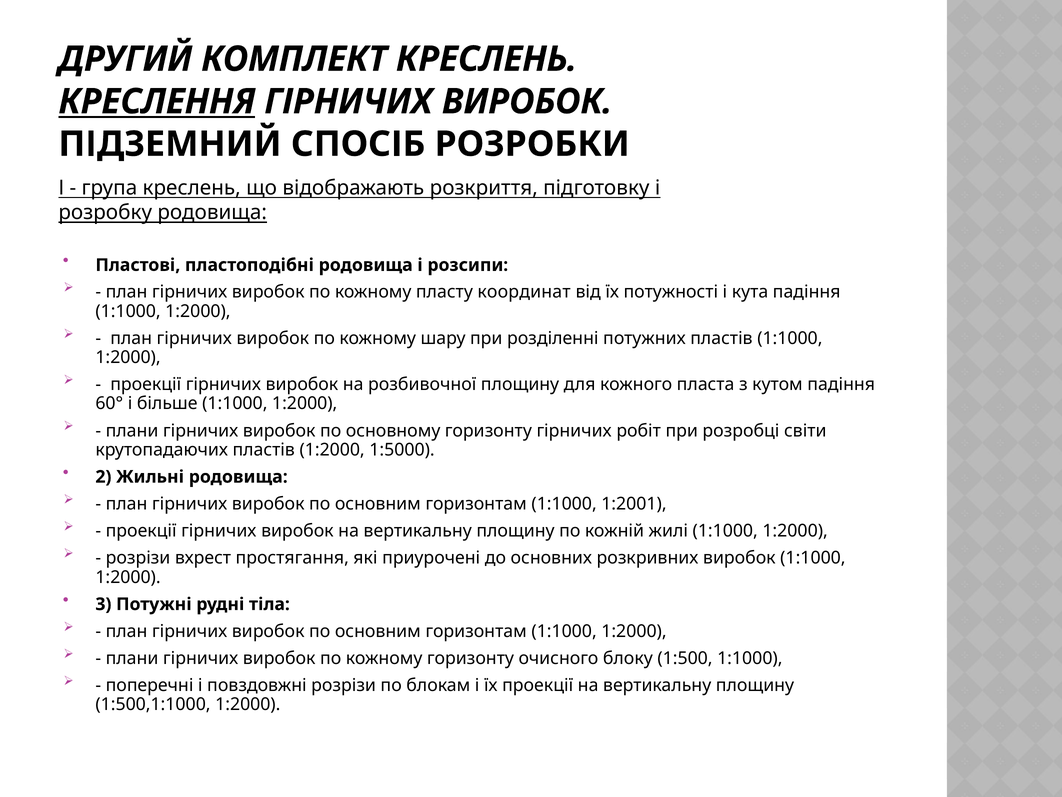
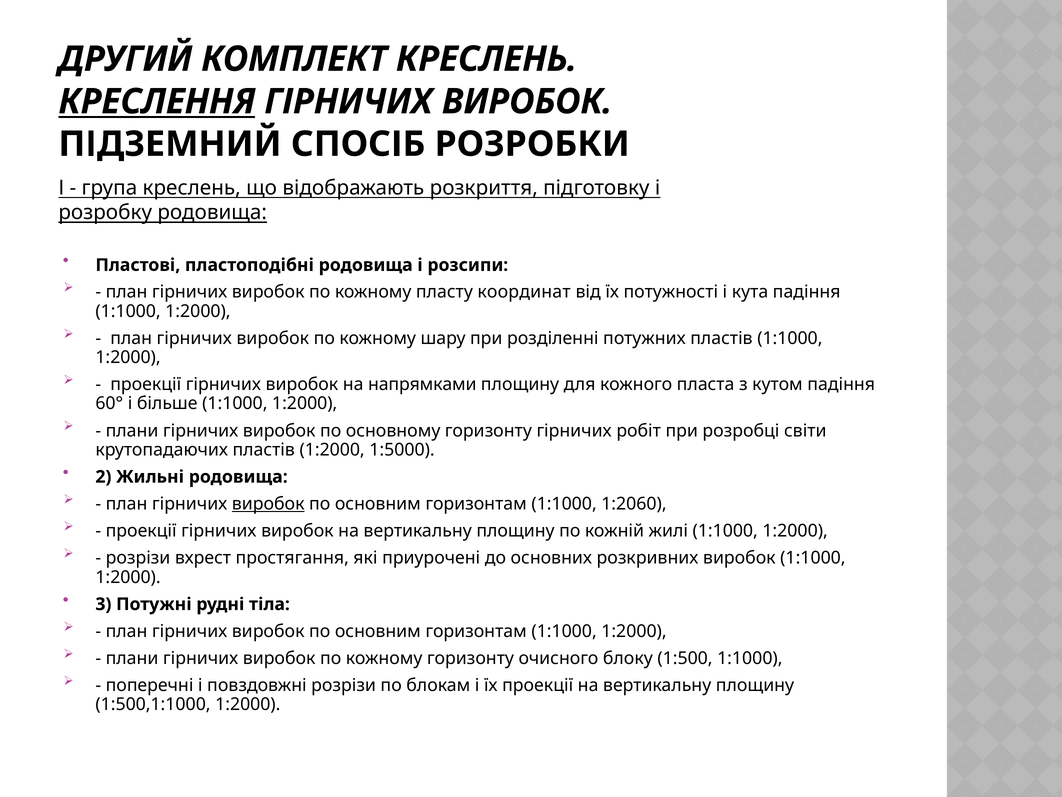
розбивочної: розбивочної -> напрямками
виробок at (268, 504) underline: none -> present
1:2001: 1:2001 -> 1:2060
